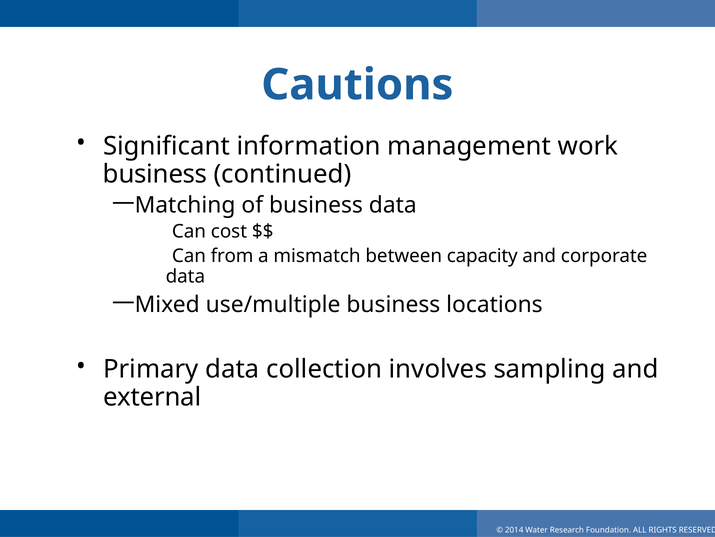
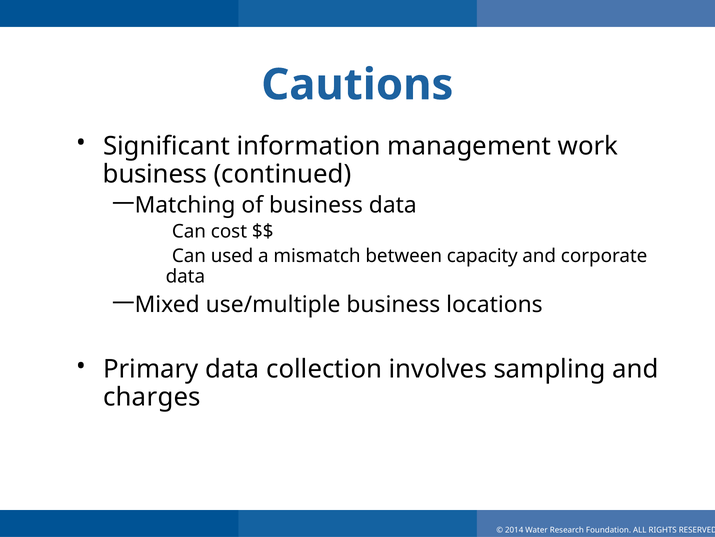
from: from -> used
external: external -> charges
